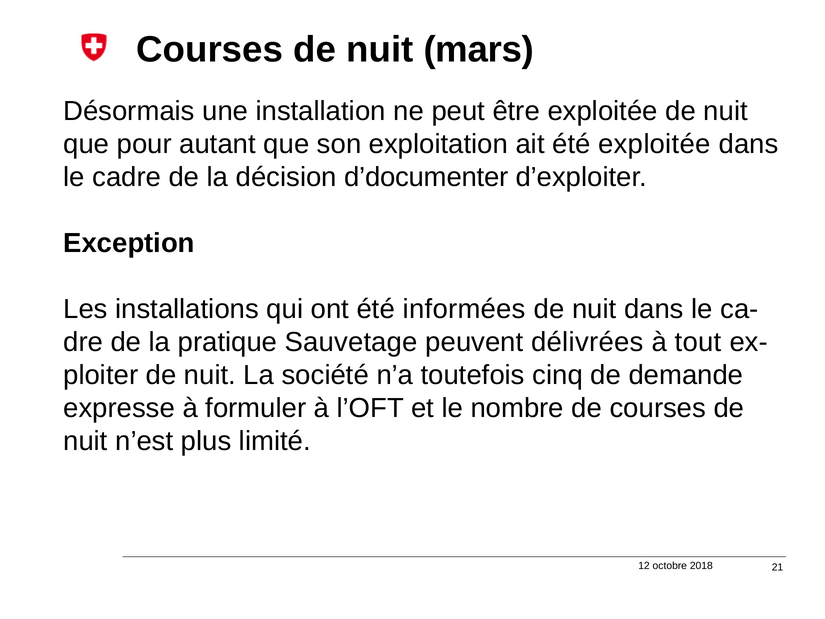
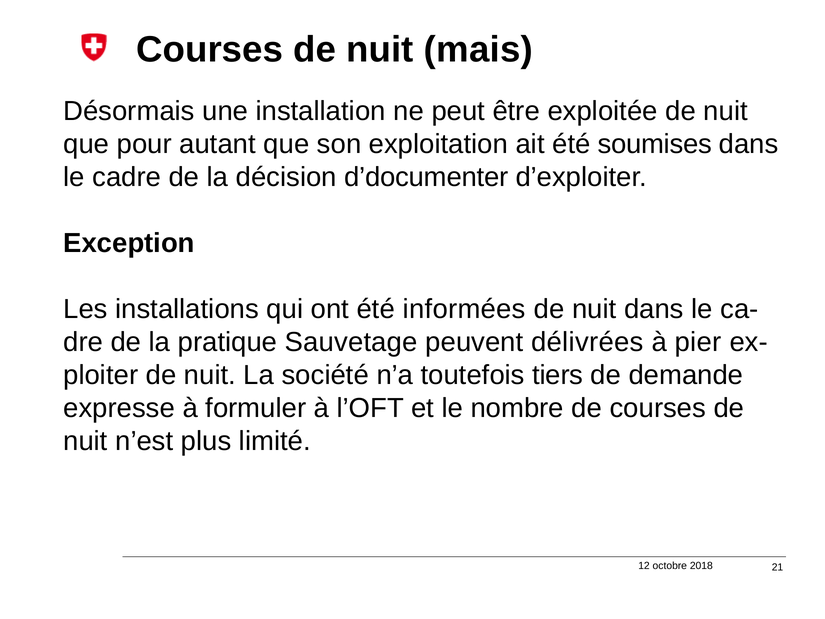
mars: mars -> mais
été exploitée: exploitée -> soumises
tout: tout -> pier
cinq: cinq -> tiers
